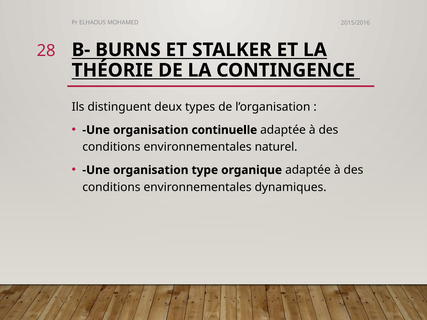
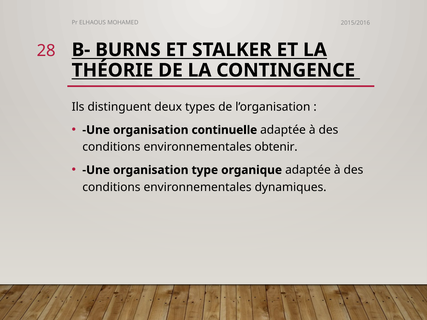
naturel: naturel -> obtenir
